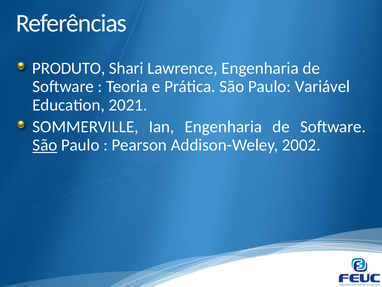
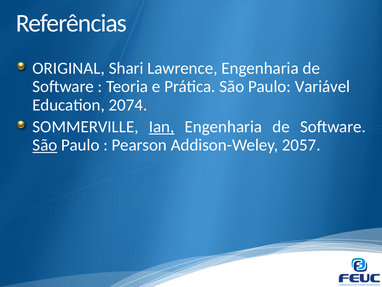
PRODUTO: PRODUTO -> ORIGINAL
2021: 2021 -> 2074
Ian underline: none -> present
2002: 2002 -> 2057
